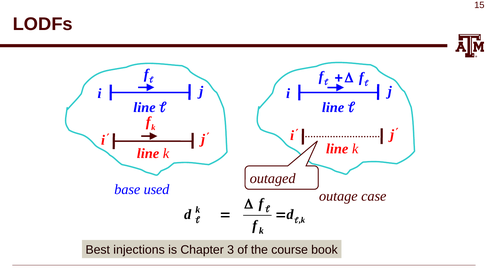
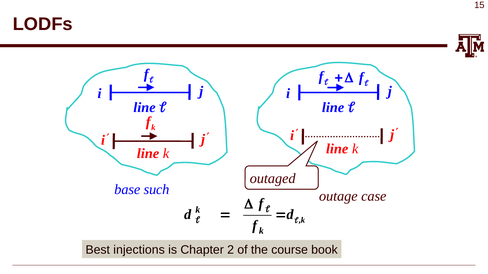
used: used -> such
3: 3 -> 2
